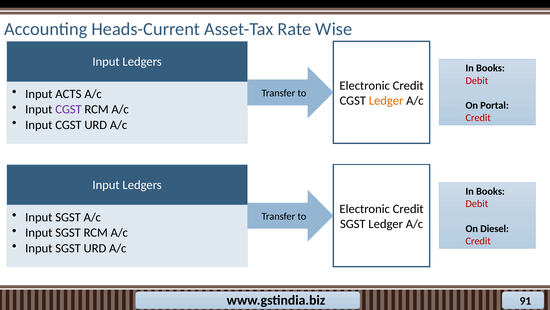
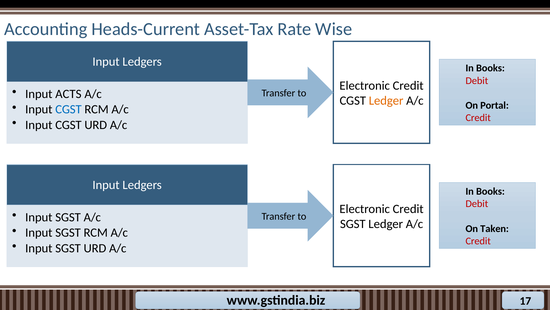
CGST at (68, 109) colour: purple -> blue
Diesel: Diesel -> Taken
91: 91 -> 17
